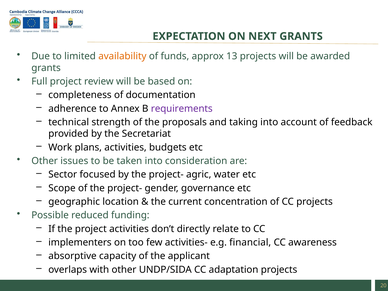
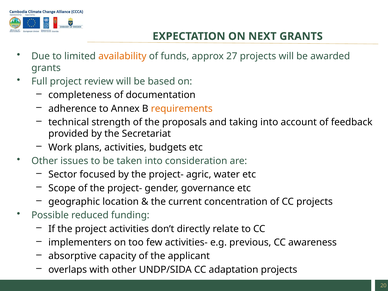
13: 13 -> 27
requirements colour: purple -> orange
financial: financial -> previous
